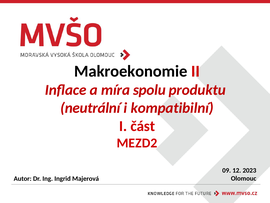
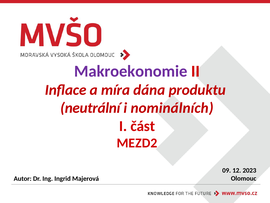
Makroekonomie colour: black -> purple
spolu: spolu -> dána
kompatibilní: kompatibilní -> nominálních
